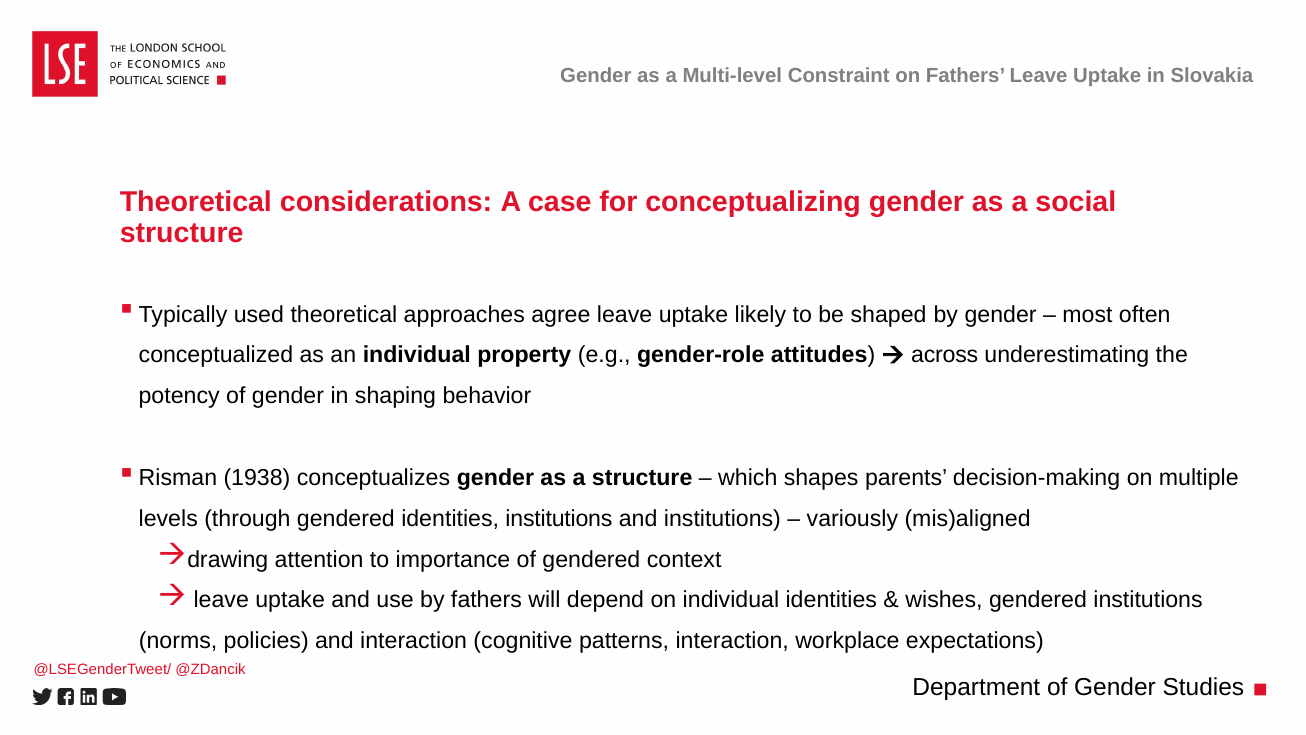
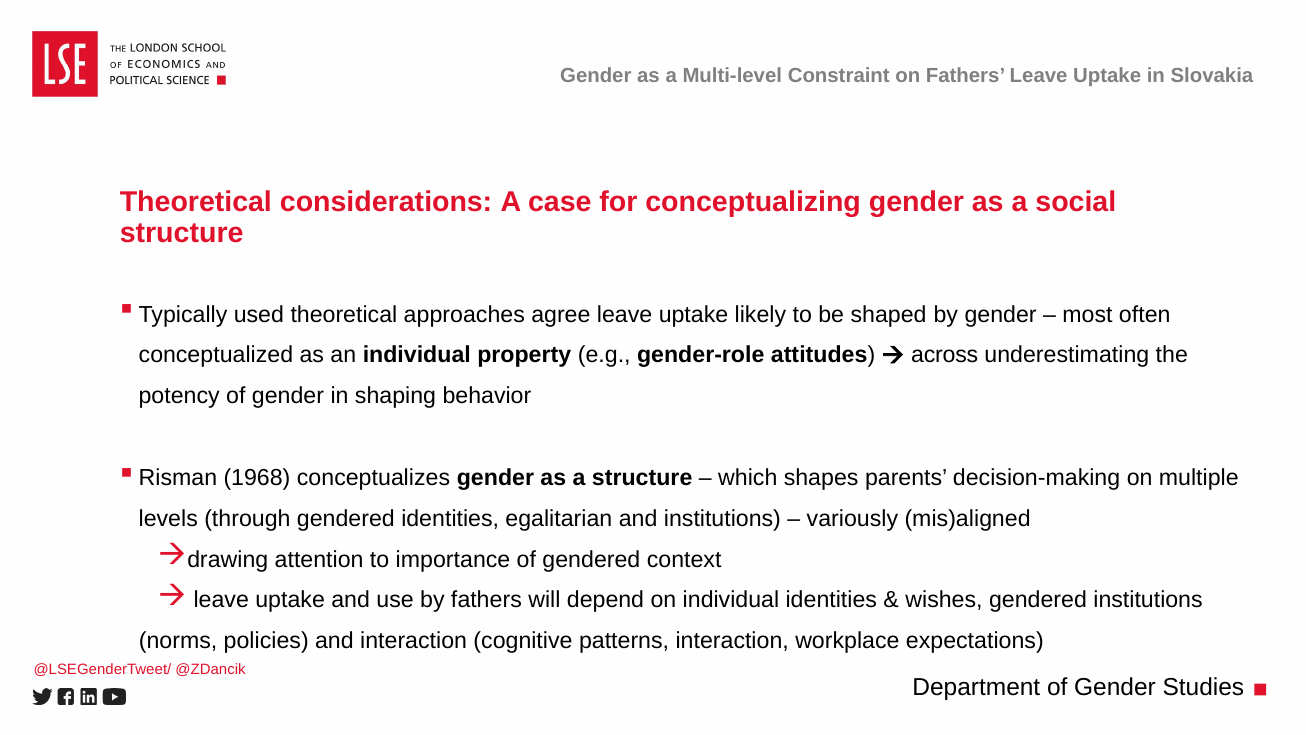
1938: 1938 -> 1968
identities institutions: institutions -> egalitarian
